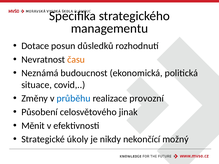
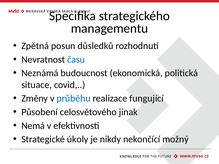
Dotace: Dotace -> Zpětná
času colour: orange -> blue
provozní: provozní -> fungující
Měnit: Měnit -> Nemá
